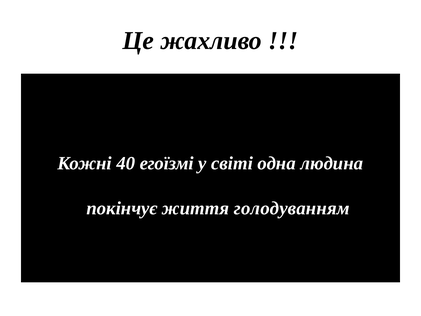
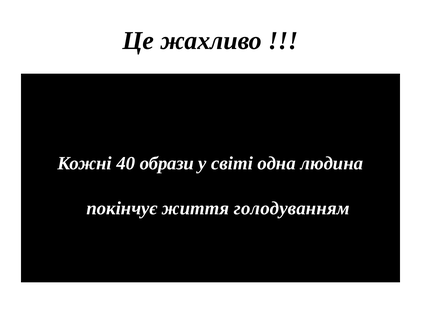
егоїзмі: егоїзмі -> образи
